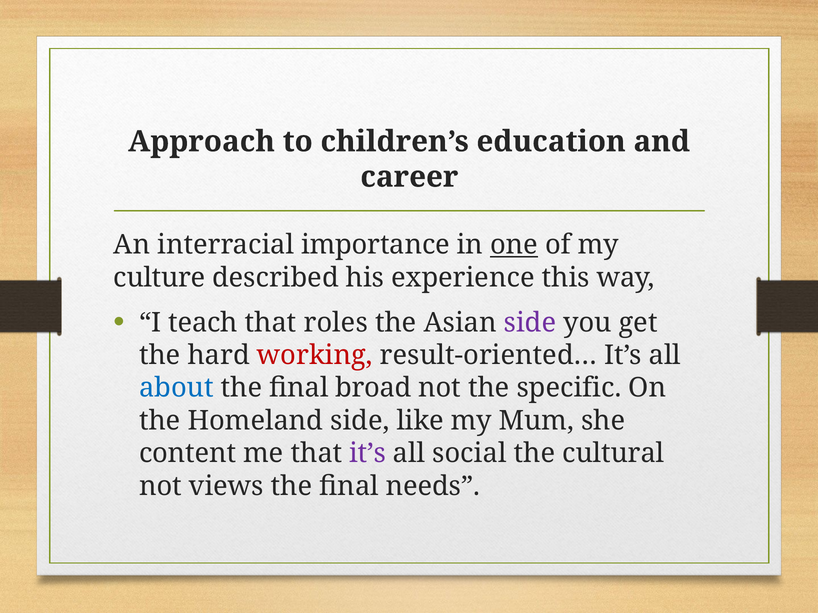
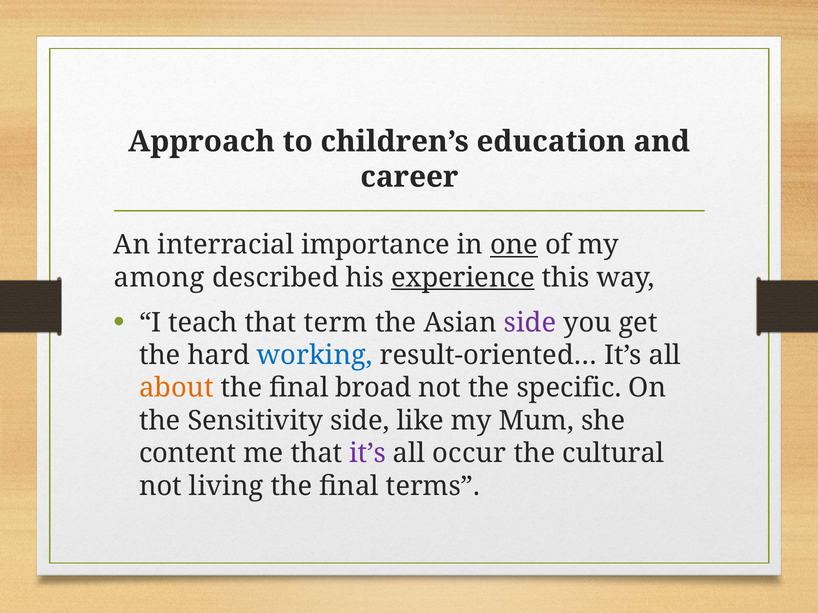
culture: culture -> among
experience underline: none -> present
roles: roles -> term
working colour: red -> blue
about colour: blue -> orange
Homeland: Homeland -> Sensitivity
social: social -> occur
views: views -> living
needs: needs -> terms
